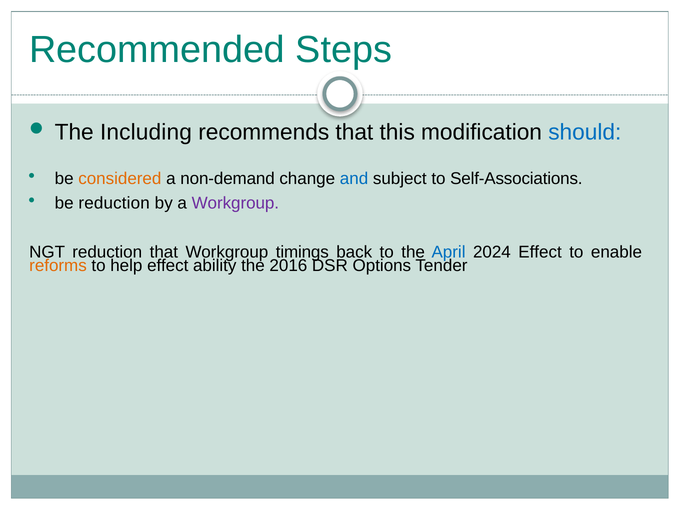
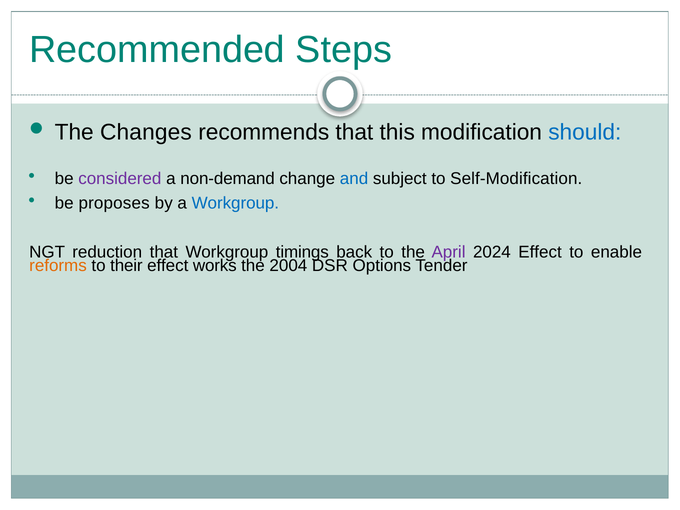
Including: Including -> Changes
considered colour: orange -> purple
Self-Associations: Self-Associations -> Self-Modification
be reduction: reduction -> proposes
Workgroup at (235, 203) colour: purple -> blue
April colour: blue -> purple
help: help -> their
ability: ability -> works
2016: 2016 -> 2004
